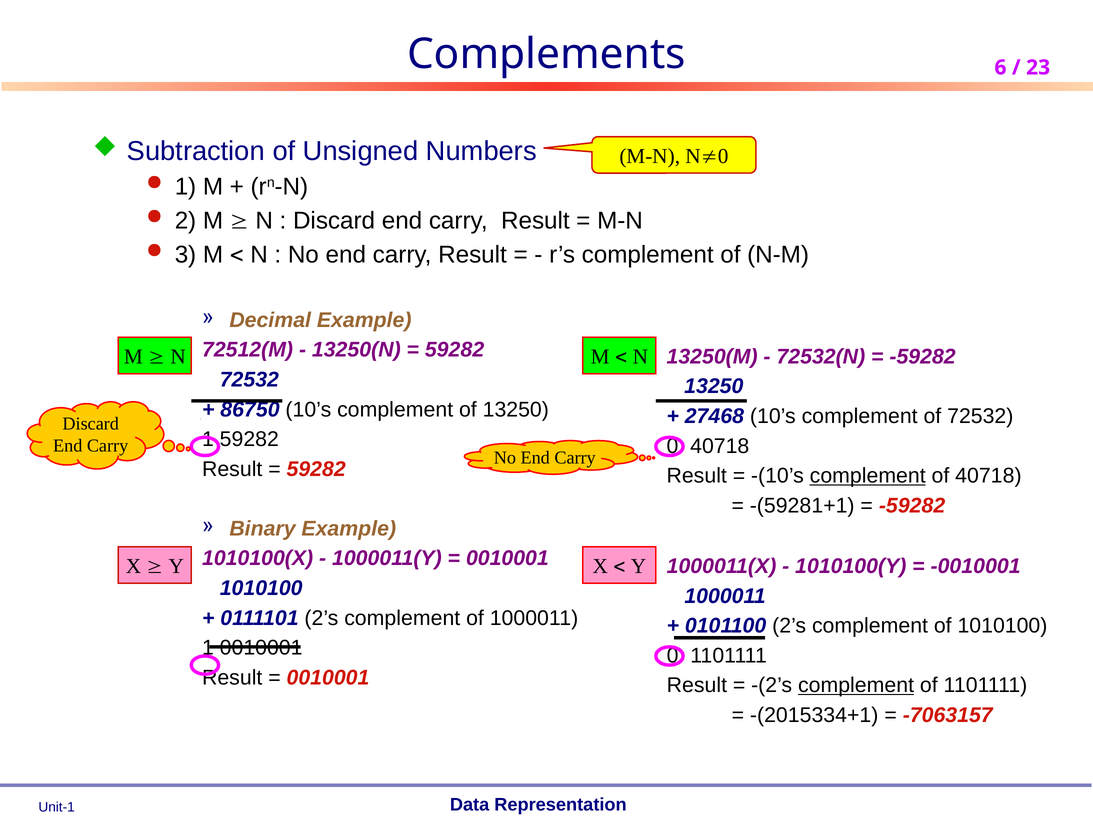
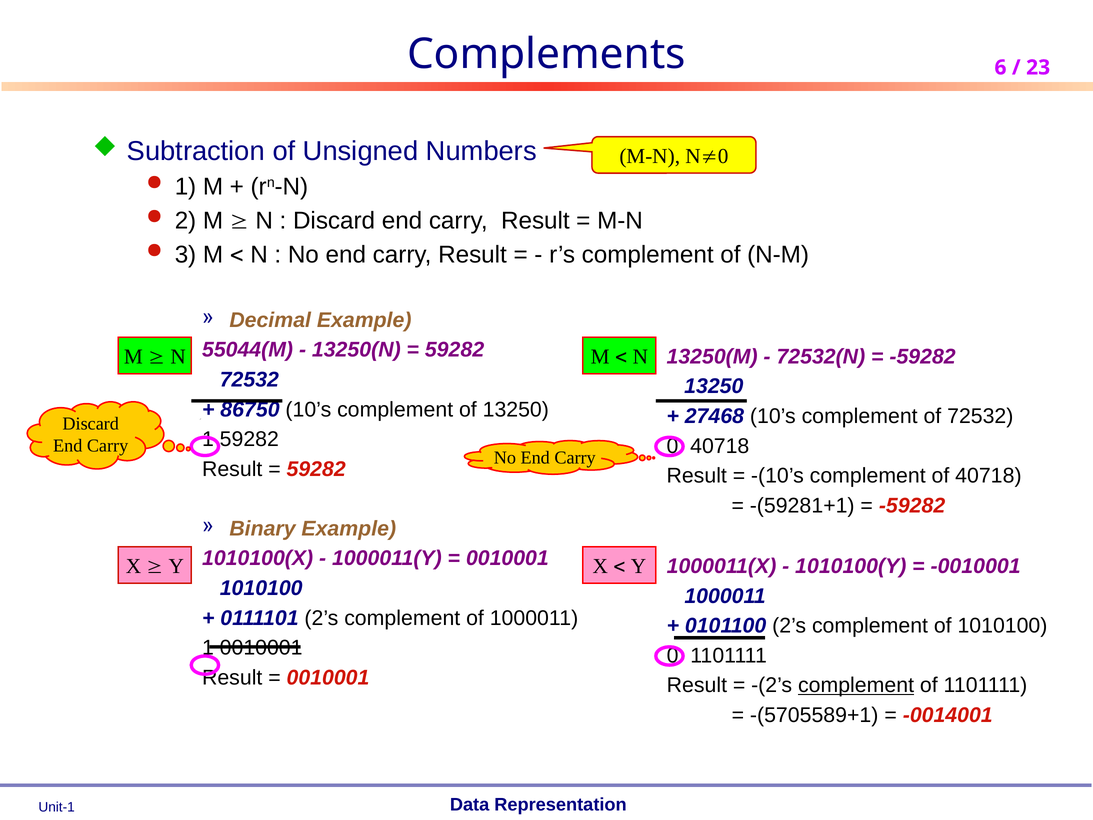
72512(M: 72512(M -> 55044(M
complement at (868, 476) underline: present -> none
-(2015334+1: -(2015334+1 -> -(5705589+1
-7063157: -7063157 -> -0014001
